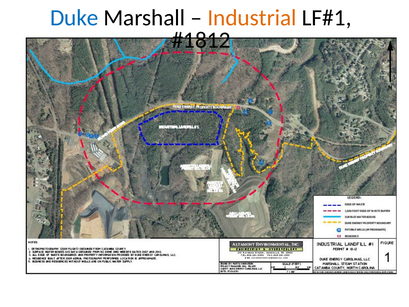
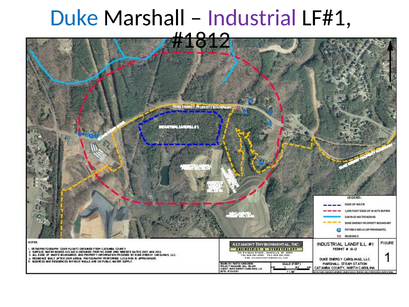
Industrial colour: orange -> purple
